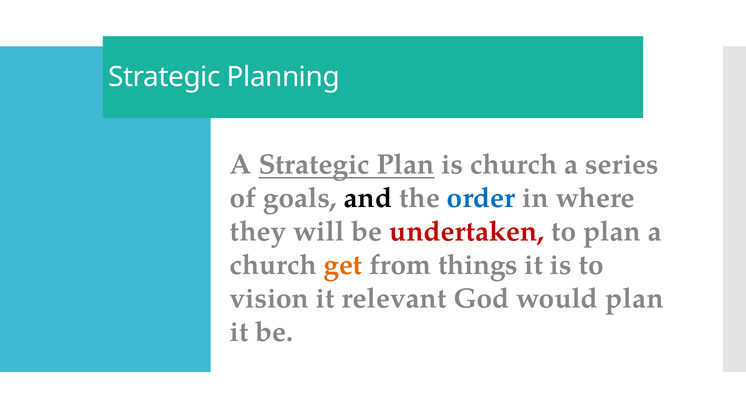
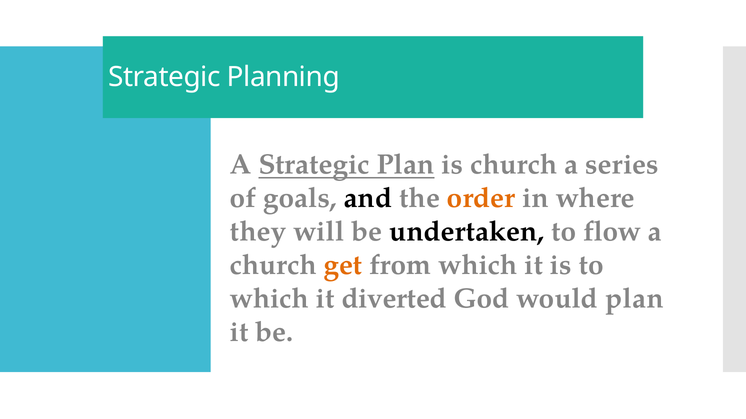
order colour: blue -> orange
undertaken colour: red -> black
to plan: plan -> flow
from things: things -> which
vision at (269, 299): vision -> which
relevant: relevant -> diverted
